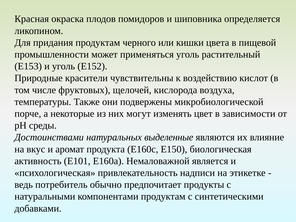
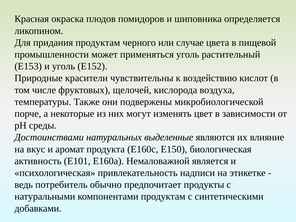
кишки: кишки -> случае
